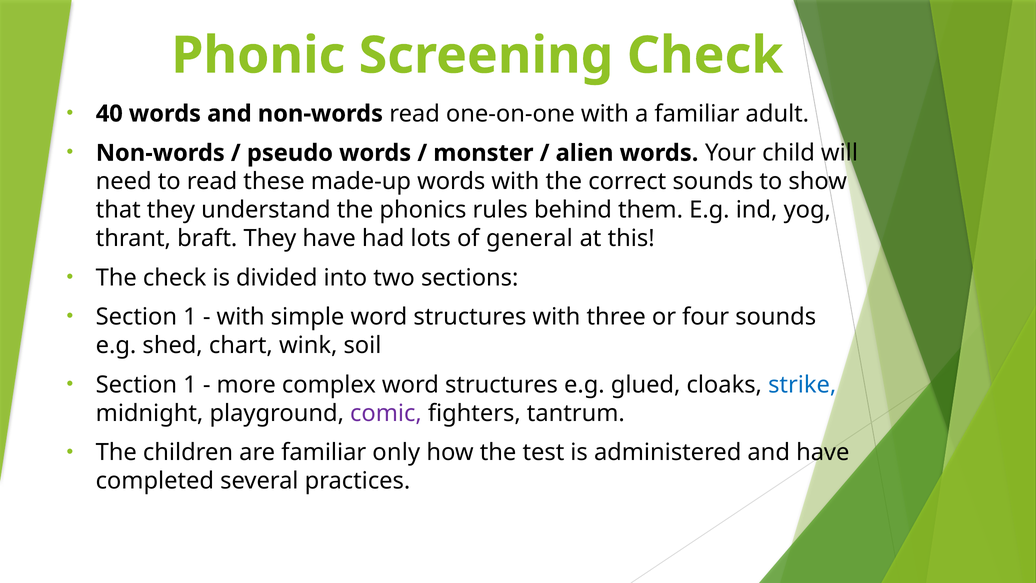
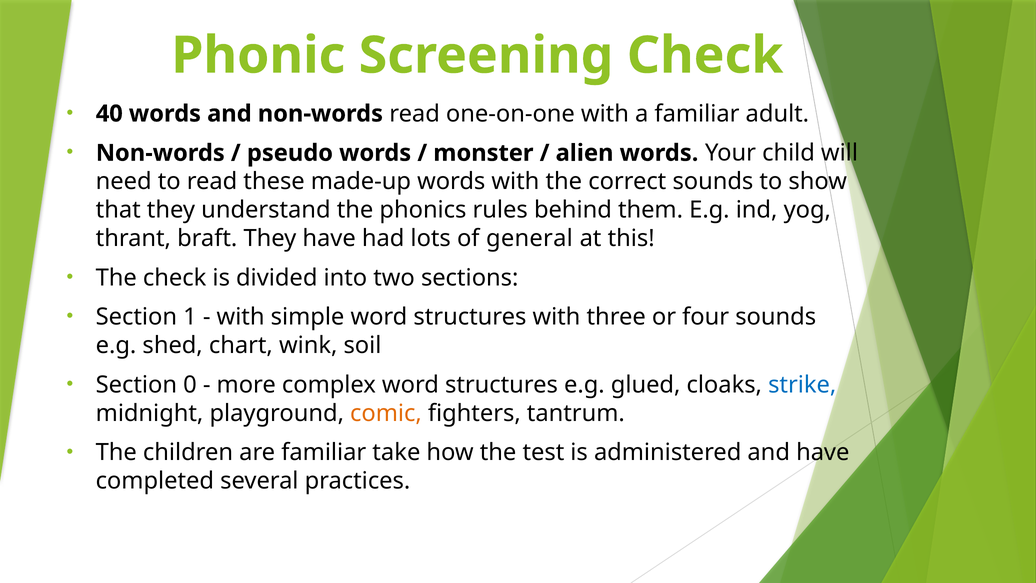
1 at (190, 385): 1 -> 0
comic colour: purple -> orange
only: only -> take
